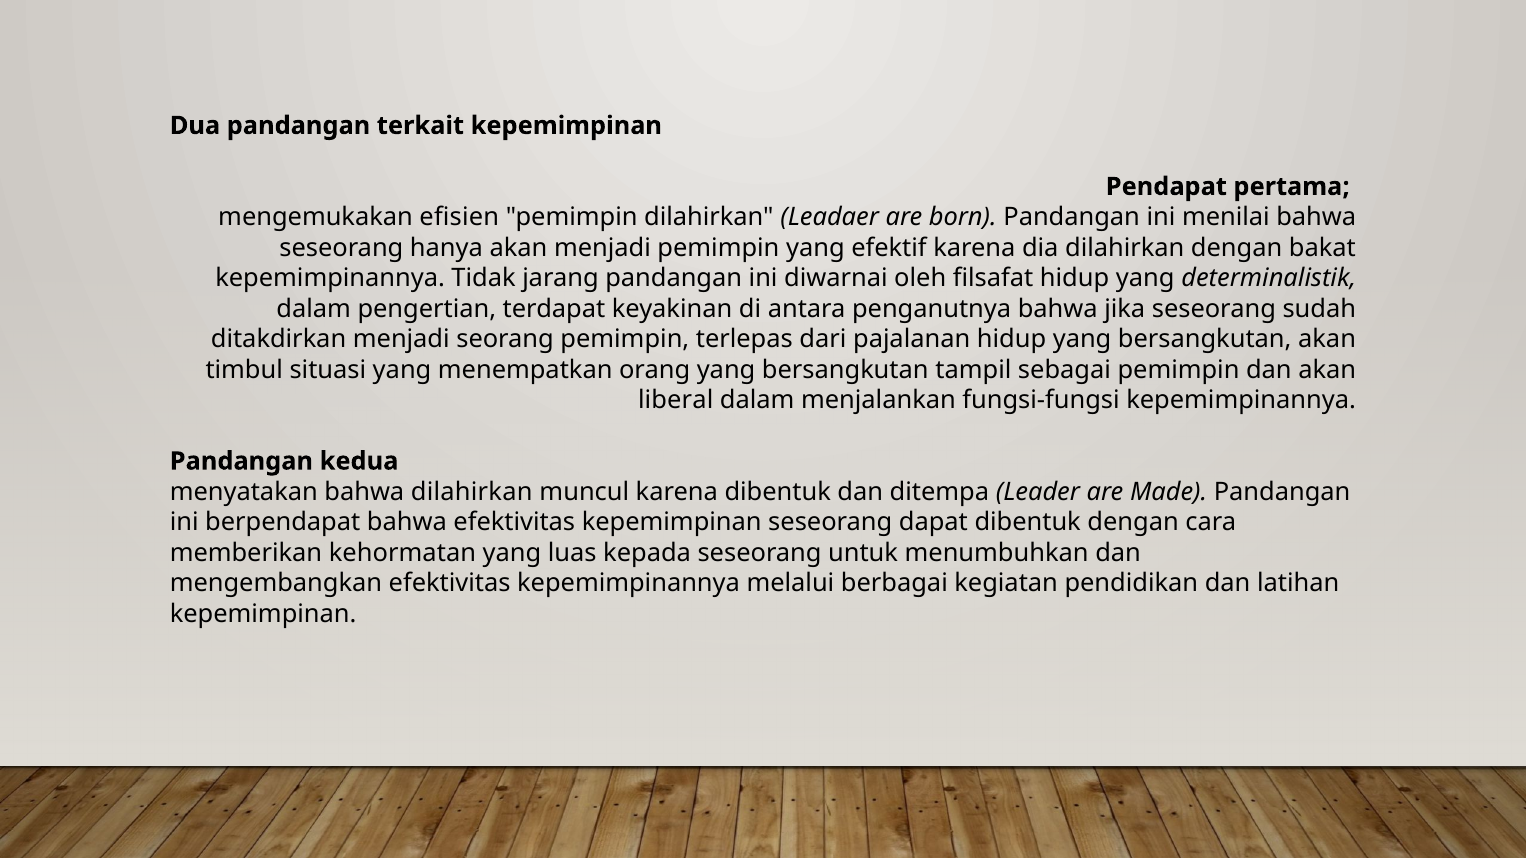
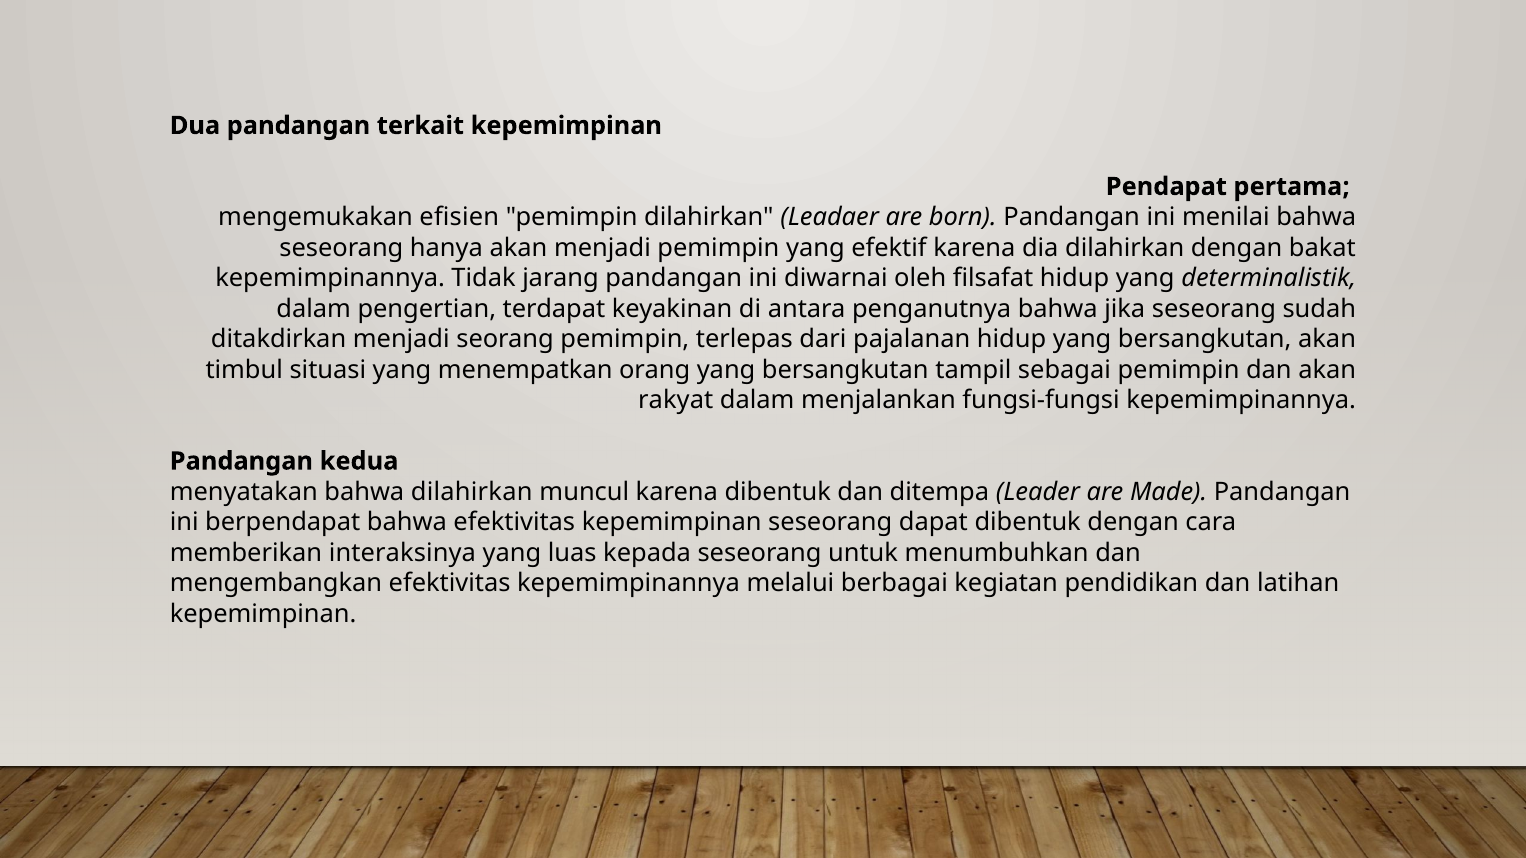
liberal: liberal -> rakyat
kehormatan: kehormatan -> interaksinya
